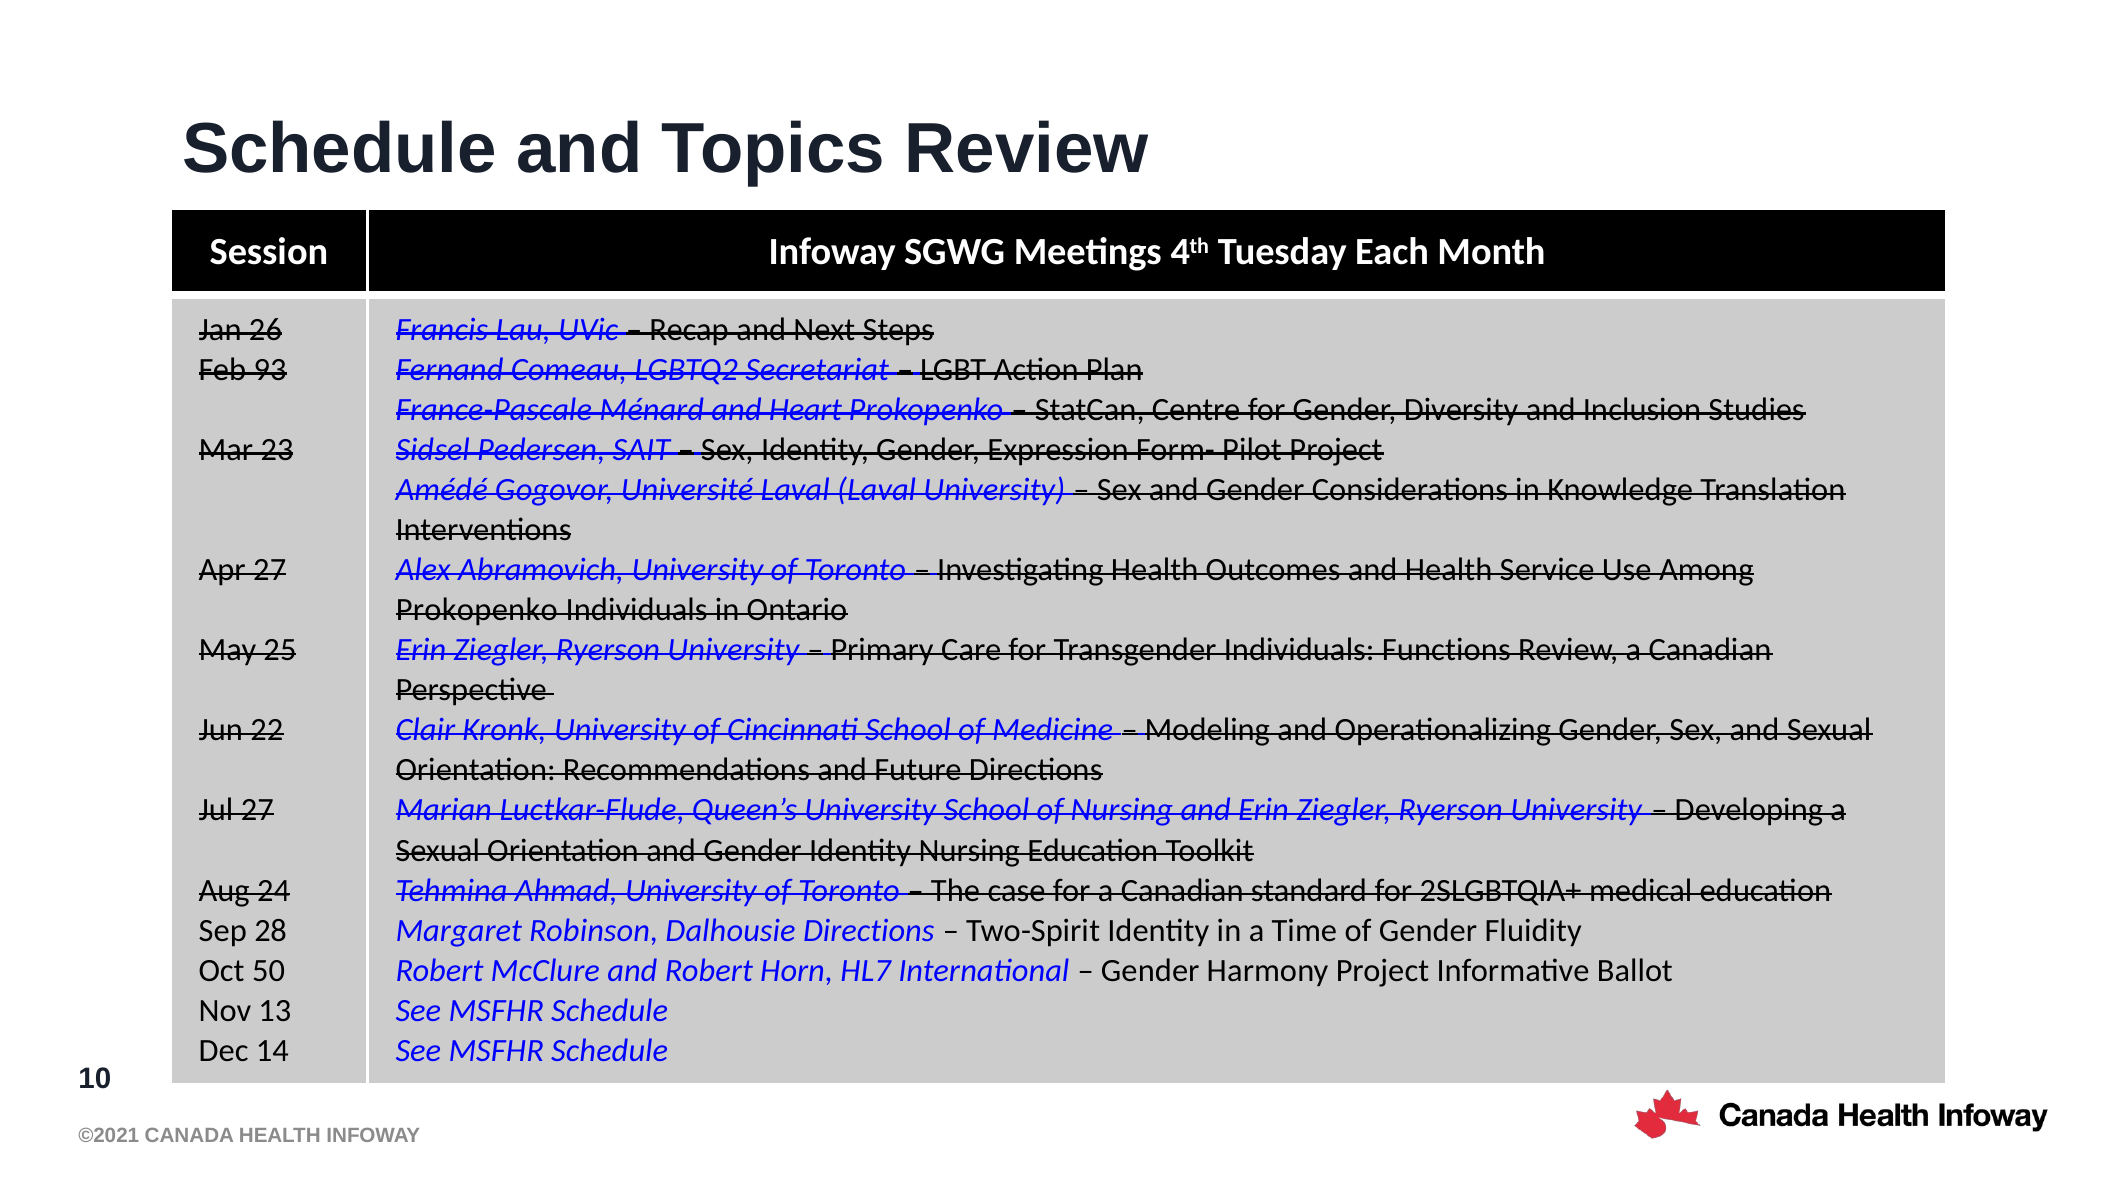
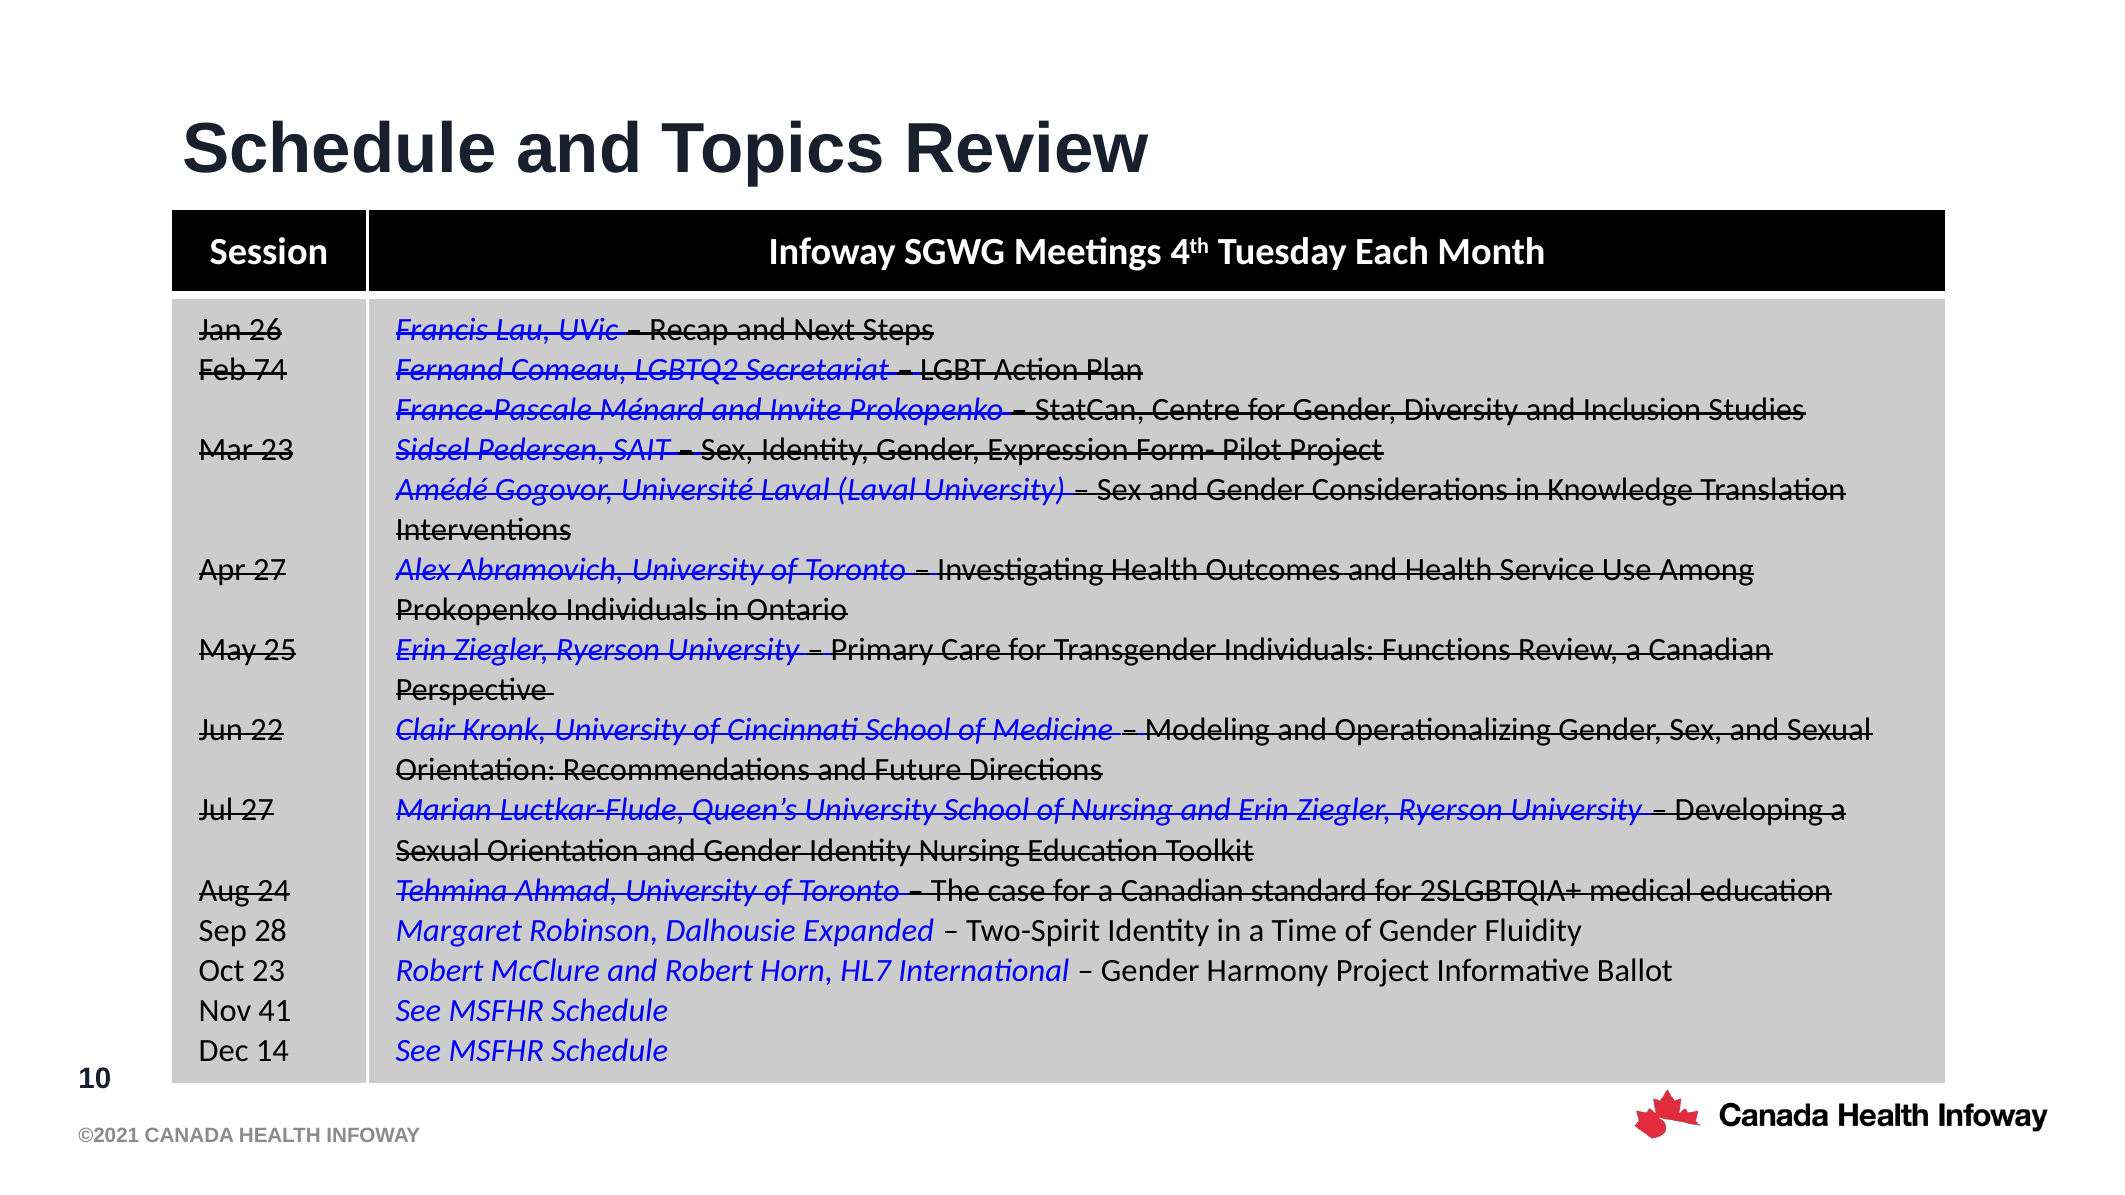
93: 93 -> 74
Heart: Heart -> Invite
Dalhousie Directions: Directions -> Expanded
Oct 50: 50 -> 23
13: 13 -> 41
